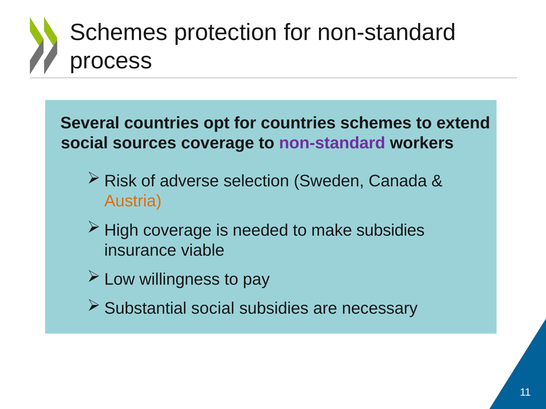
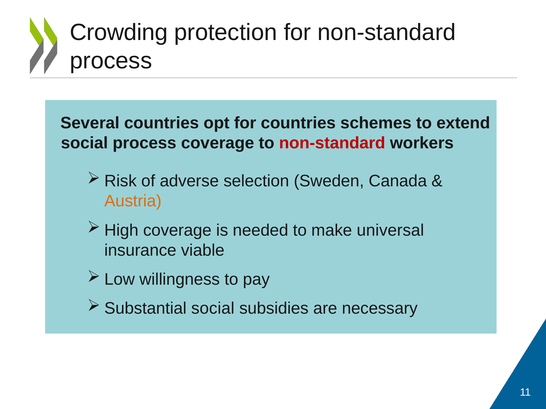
Schemes at (119, 33): Schemes -> Crowding
social sources: sources -> process
non-standard at (332, 143) colour: purple -> red
make subsidies: subsidies -> universal
